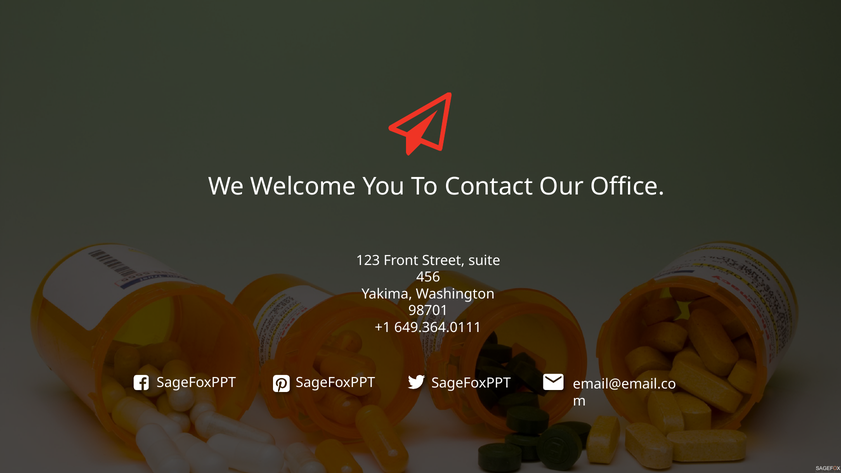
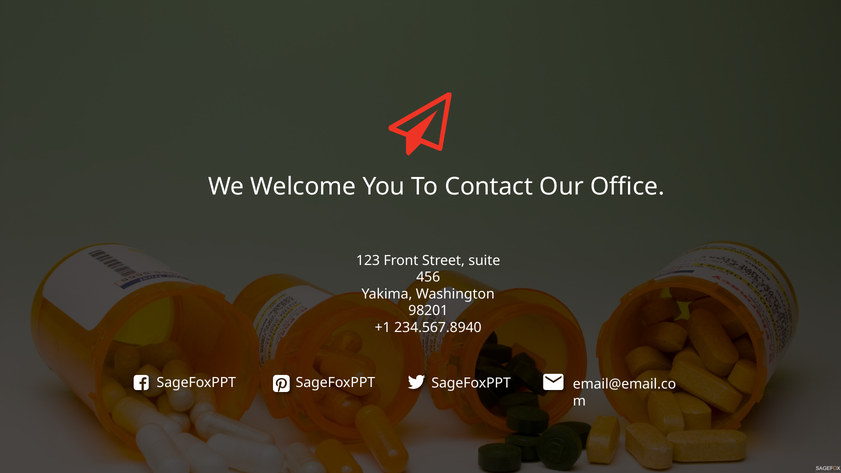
98701: 98701 -> 98201
649.364.0111: 649.364.0111 -> 234.567.8940
